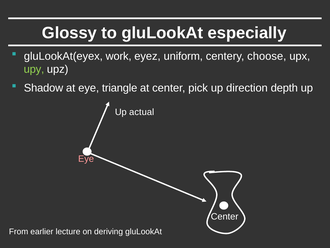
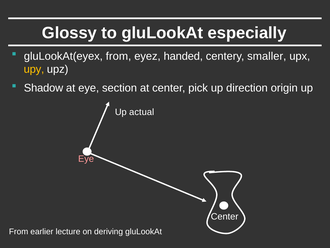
gluLookAt(eyex work: work -> from
uniform: uniform -> handed
choose: choose -> smaller
upy colour: light green -> yellow
triangle: triangle -> section
depth: depth -> origin
